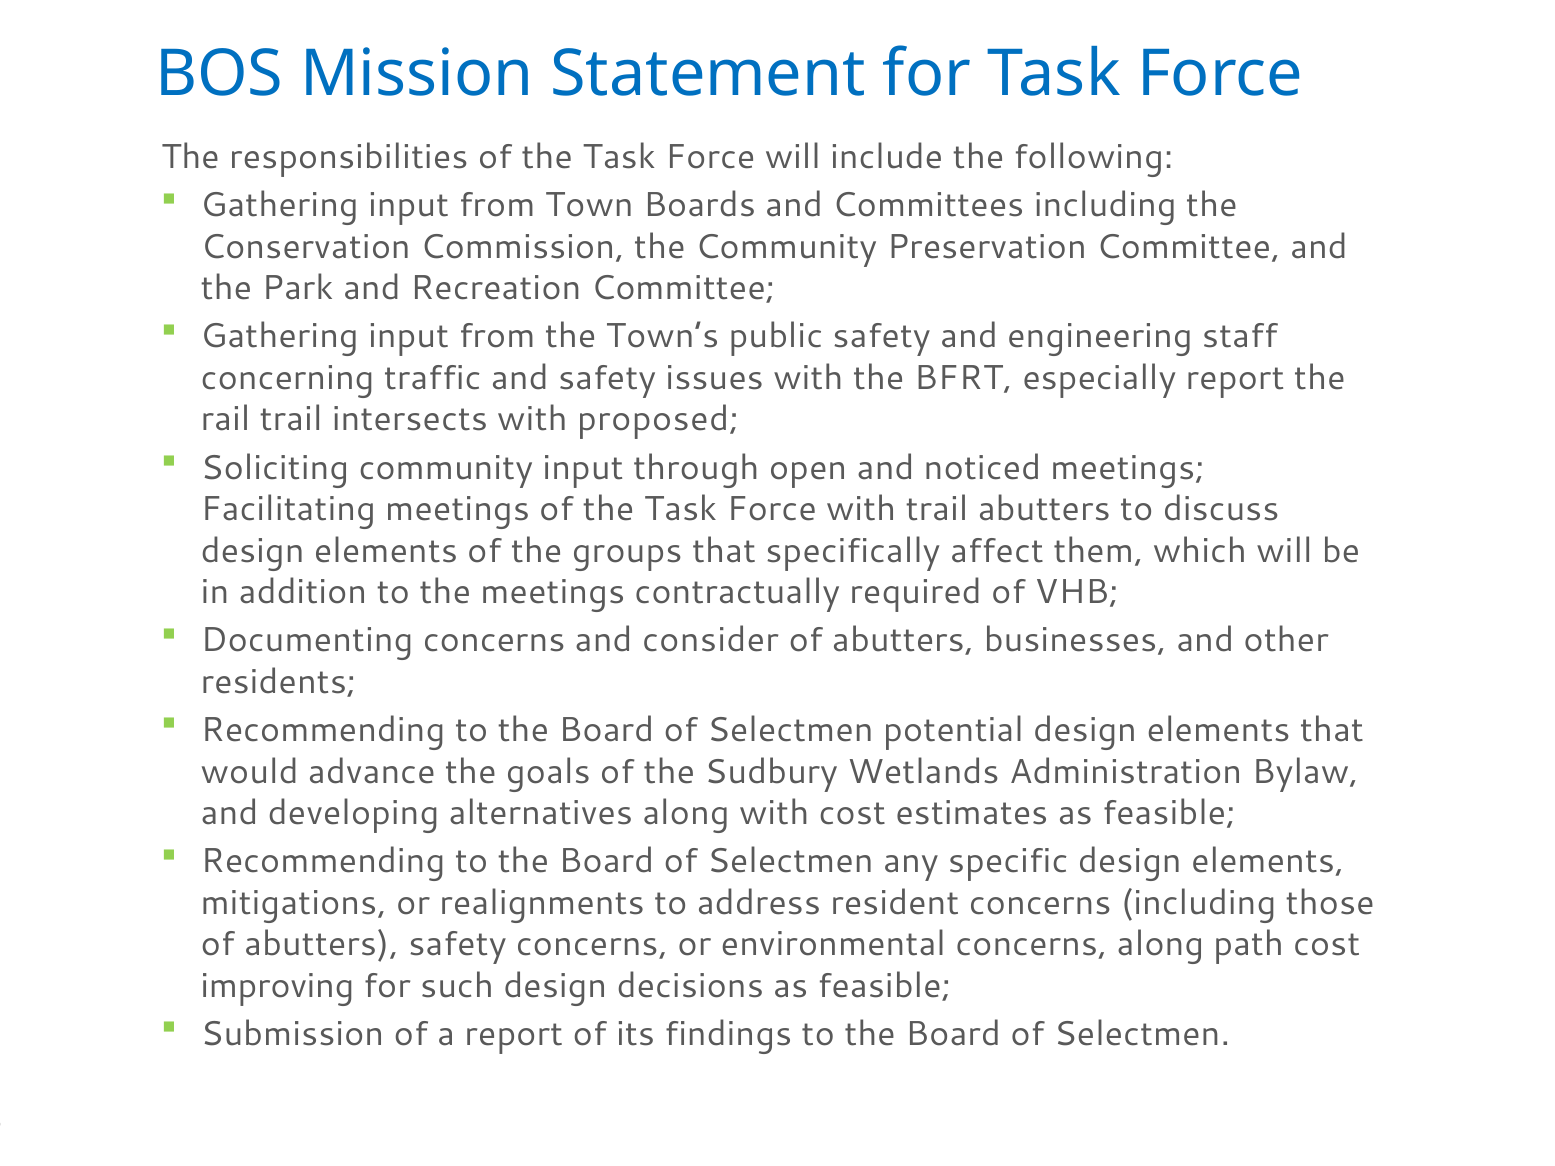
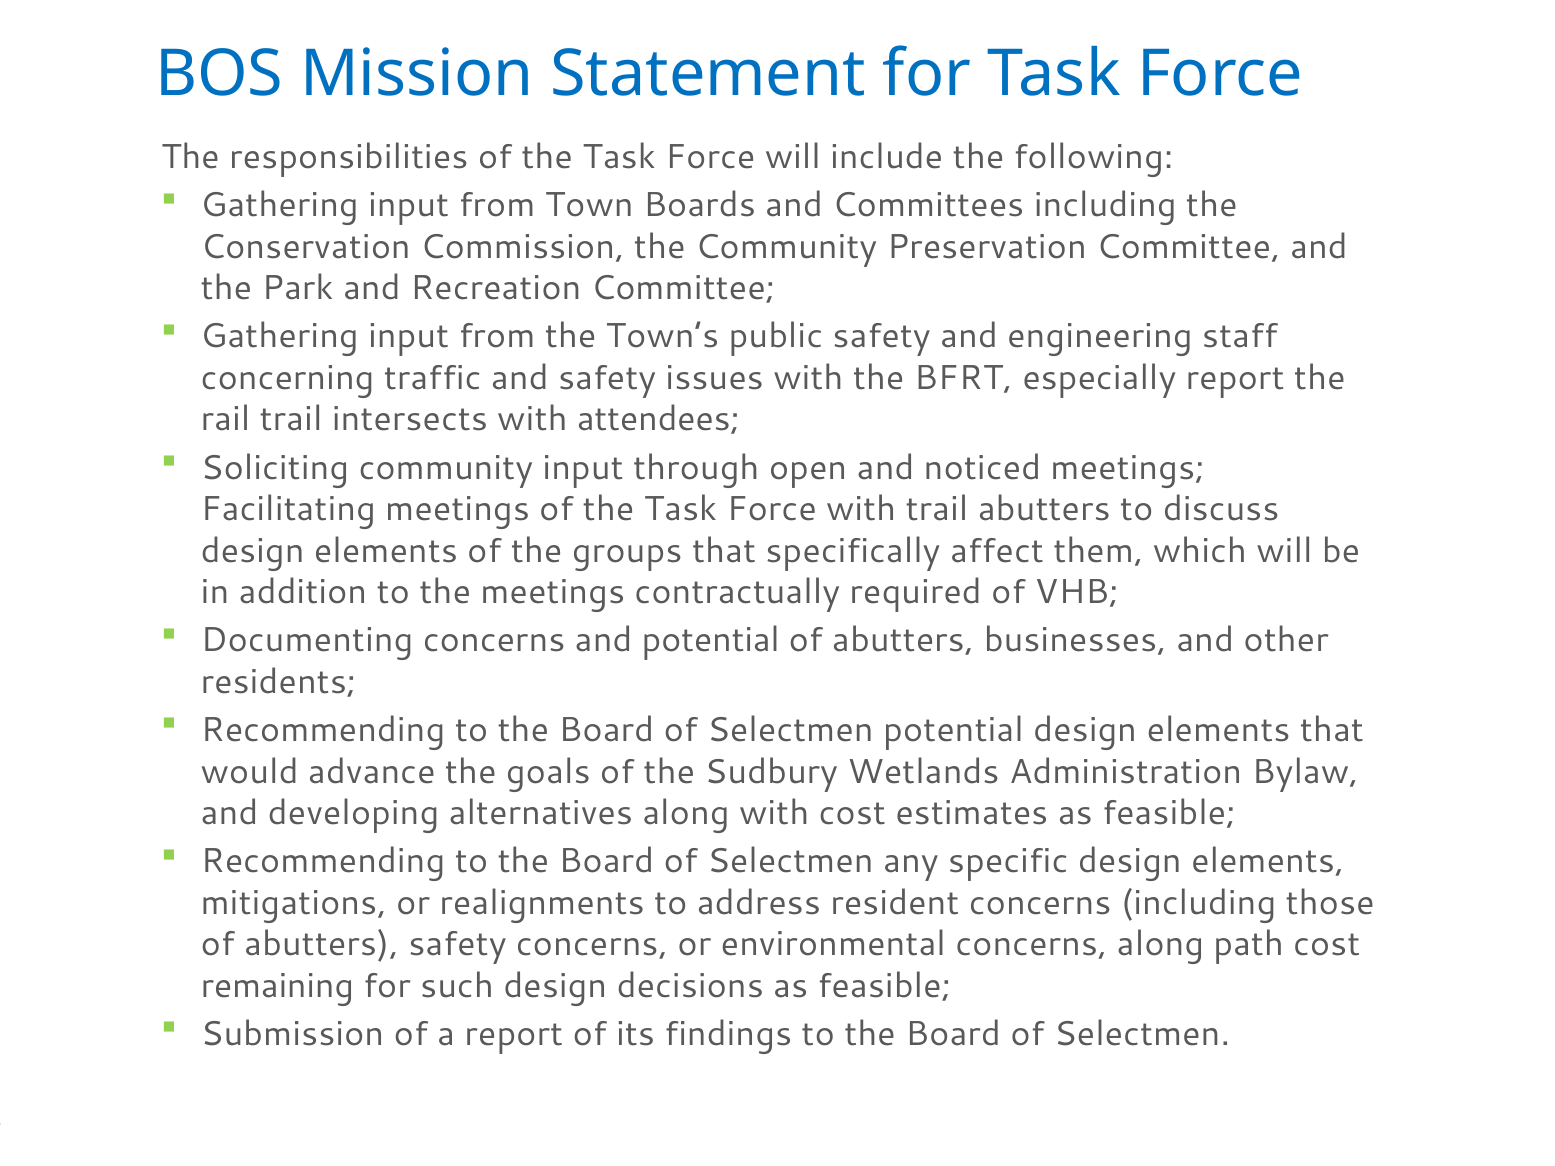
proposed: proposed -> attendees
and consider: consider -> potential
improving: improving -> remaining
